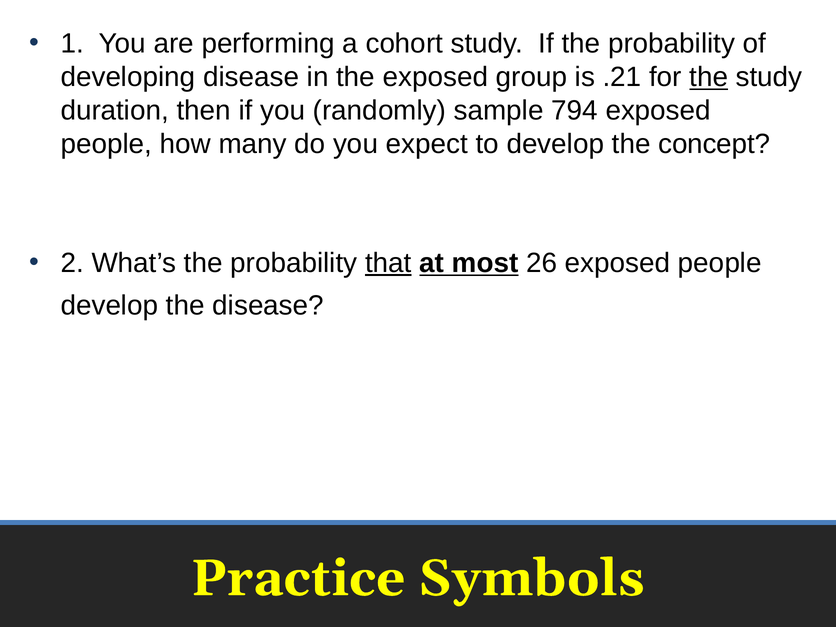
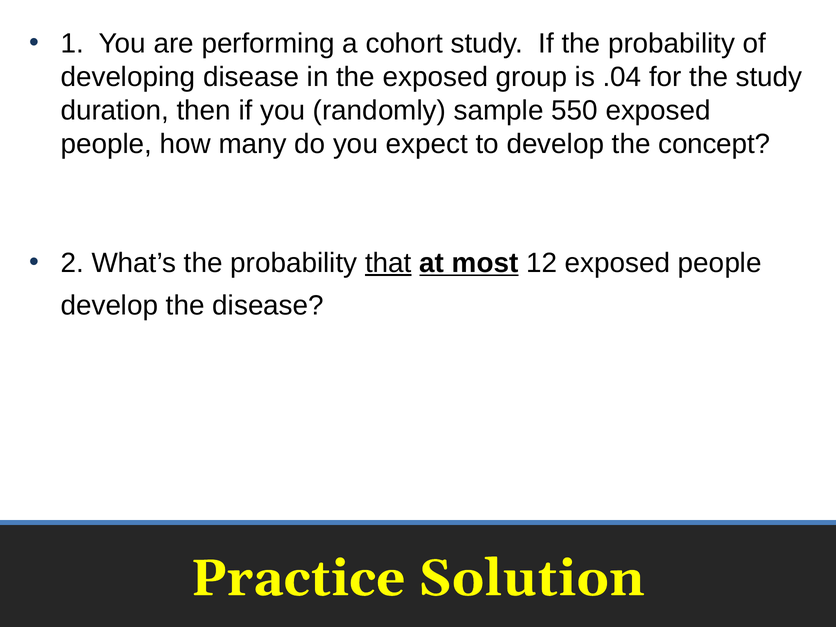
.21: .21 -> .04
the at (709, 77) underline: present -> none
794: 794 -> 550
26: 26 -> 12
Symbols: Symbols -> Solution
